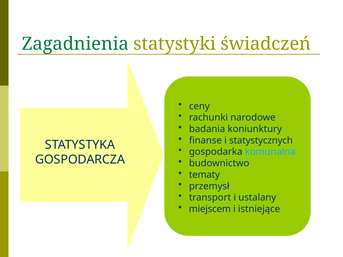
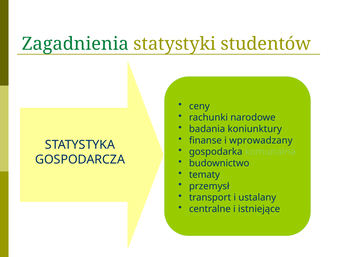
świadczeń: świadczeń -> studentów
statystycznych: statystycznych -> wprowadzany
komunalna colour: light blue -> light green
miejscem: miejscem -> centralne
